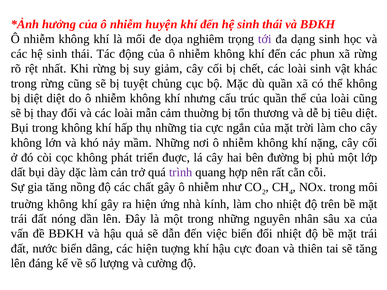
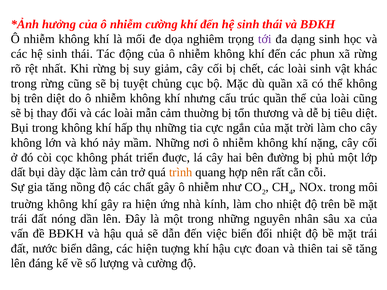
nhiễm huyện: huyện -> cường
bị diệt: diệt -> trên
trình colour: purple -> orange
